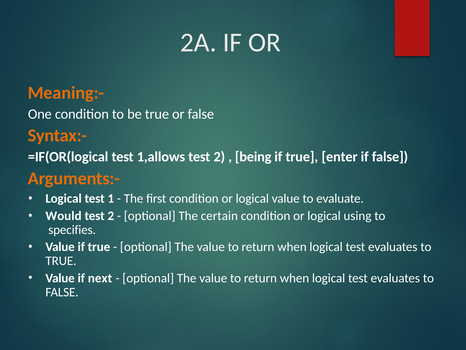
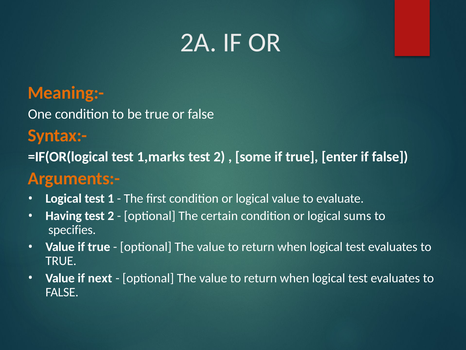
1,allows: 1,allows -> 1,marks
being: being -> some
Would: Would -> Having
using: using -> sums
